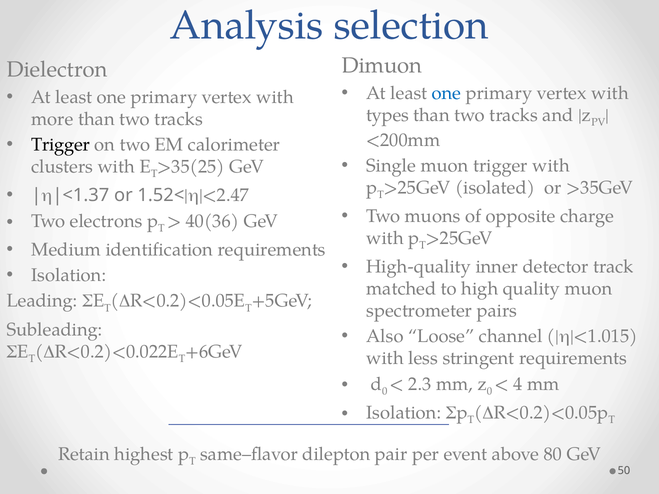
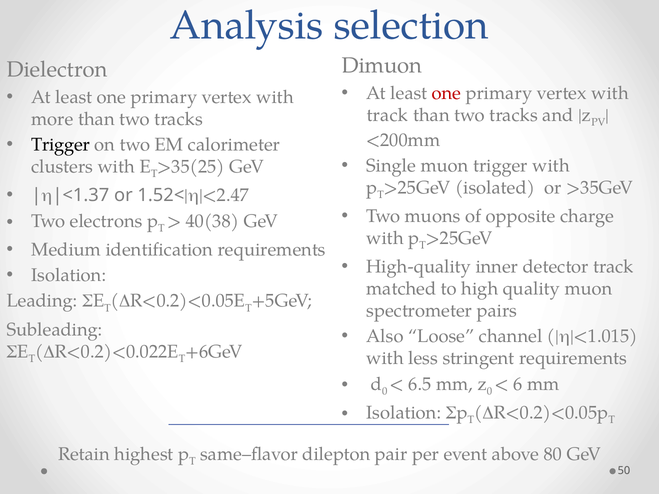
one at (446, 93) colour: blue -> red
types at (387, 115): types -> track
40(36: 40(36 -> 40(38
2.3: 2.3 -> 6.5
4: 4 -> 6
